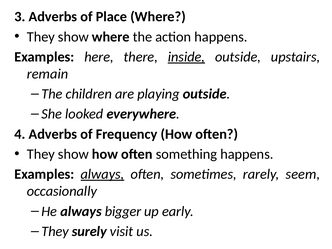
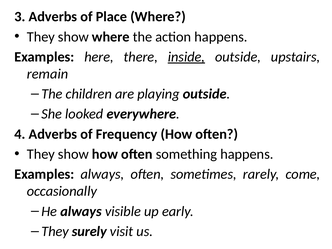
always at (102, 174) underline: present -> none
seem: seem -> come
bigger: bigger -> visible
